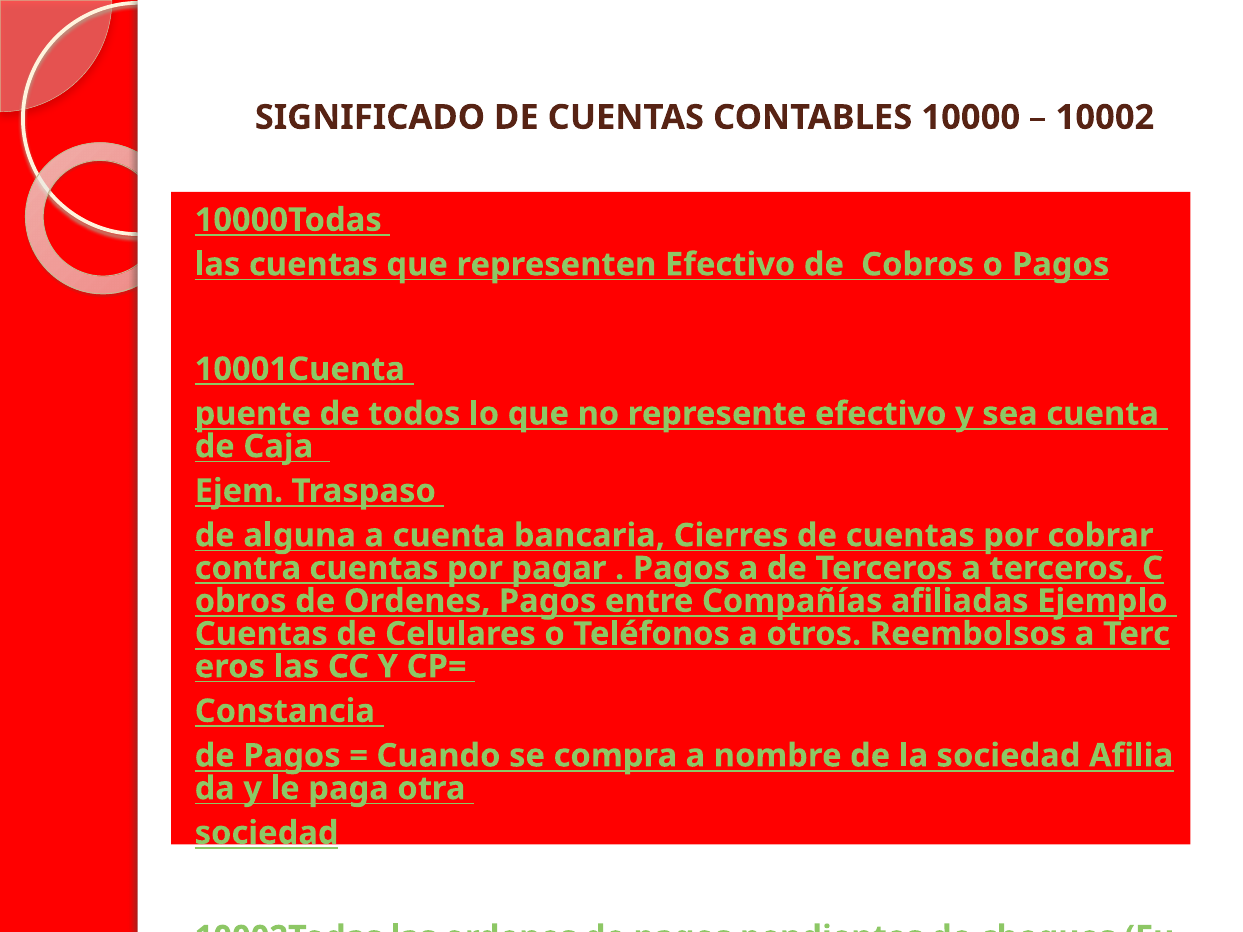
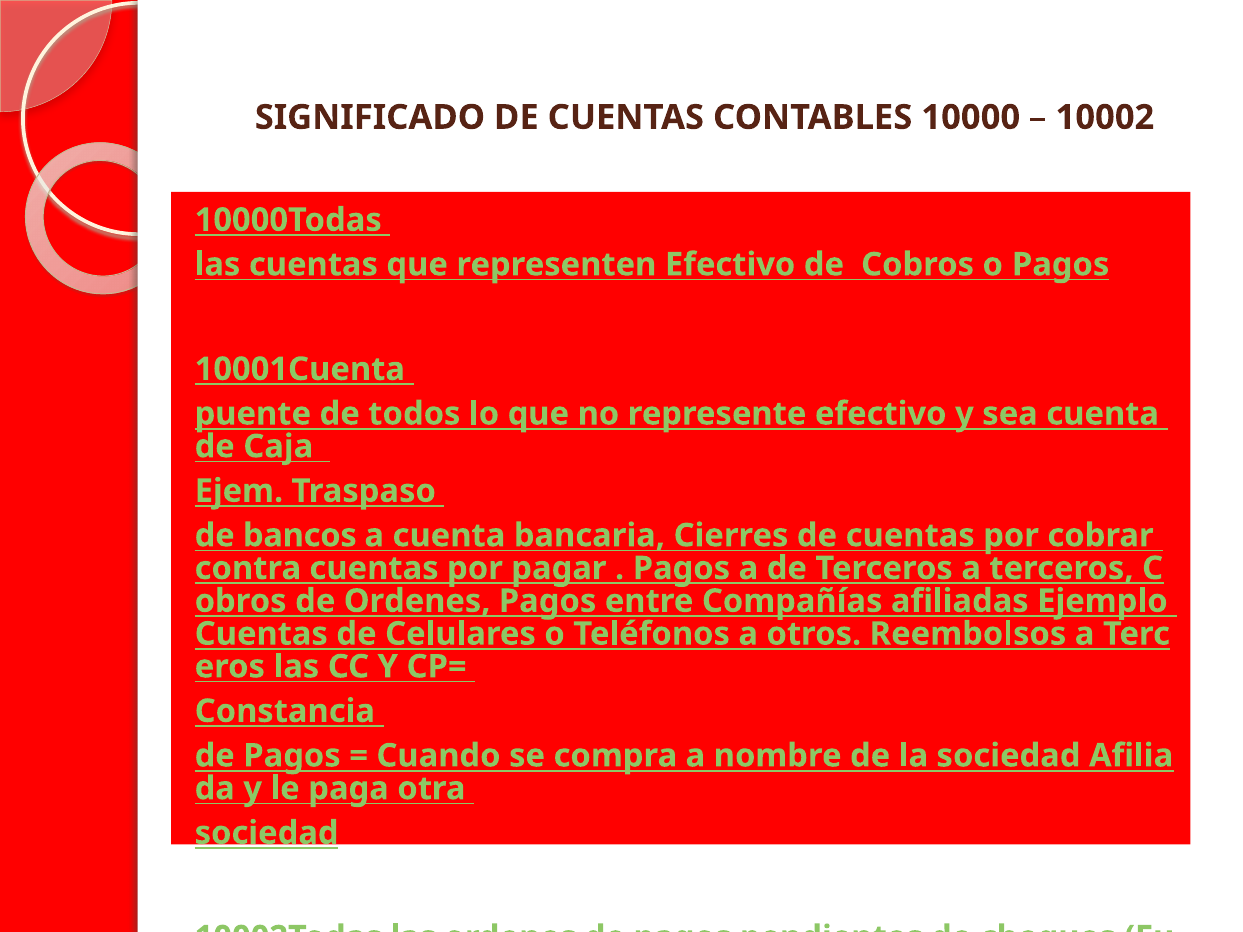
alguna: alguna -> bancos
